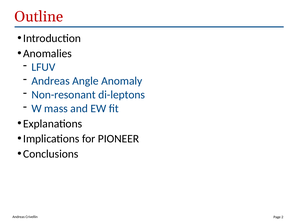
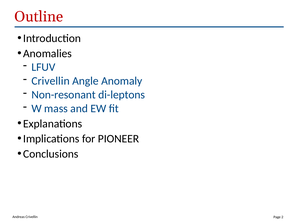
Andreas at (51, 81): Andreas -> Crivellin
